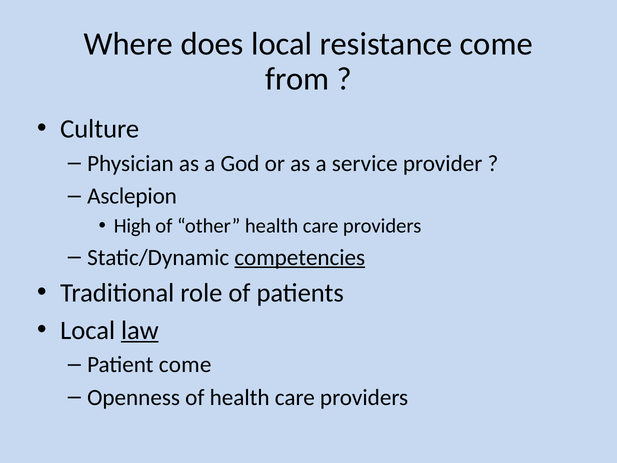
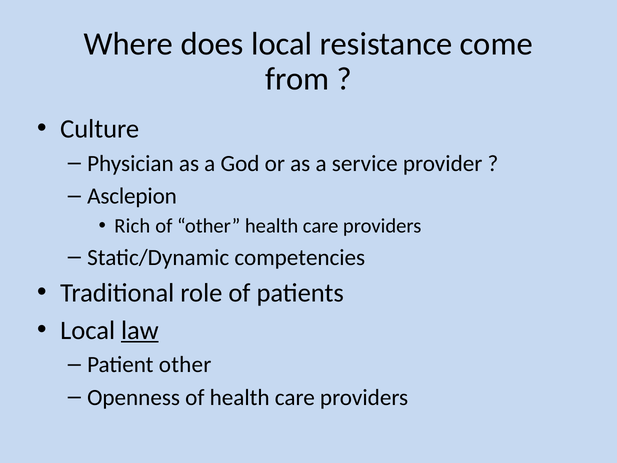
High: High -> Rich
competencies underline: present -> none
Patient come: come -> other
